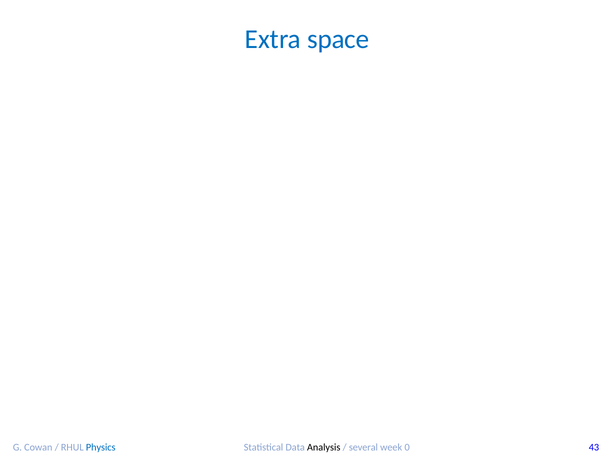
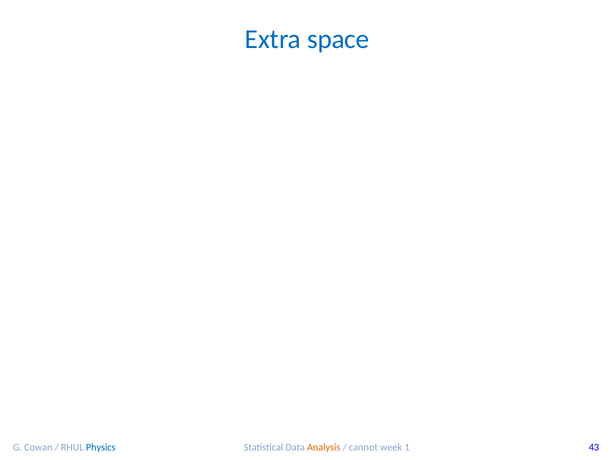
Analysis colour: black -> orange
several: several -> cannot
0: 0 -> 1
